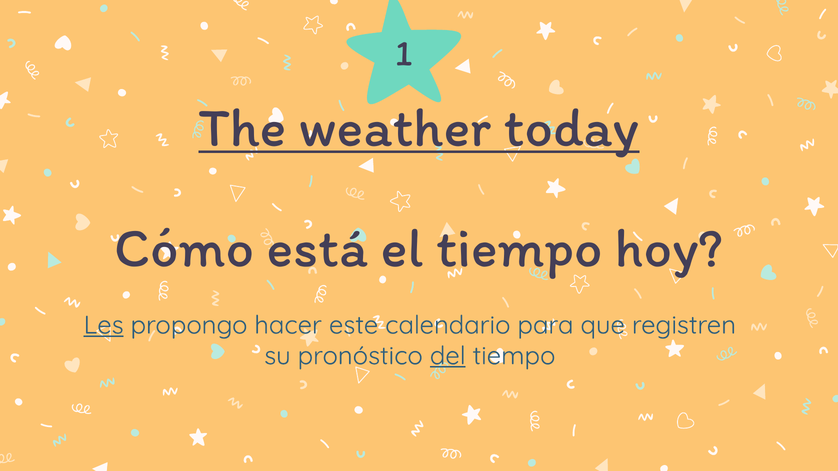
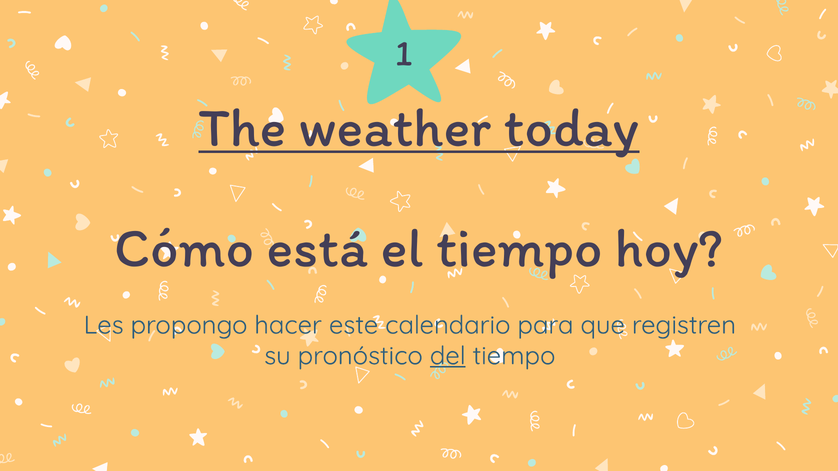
Les underline: present -> none
